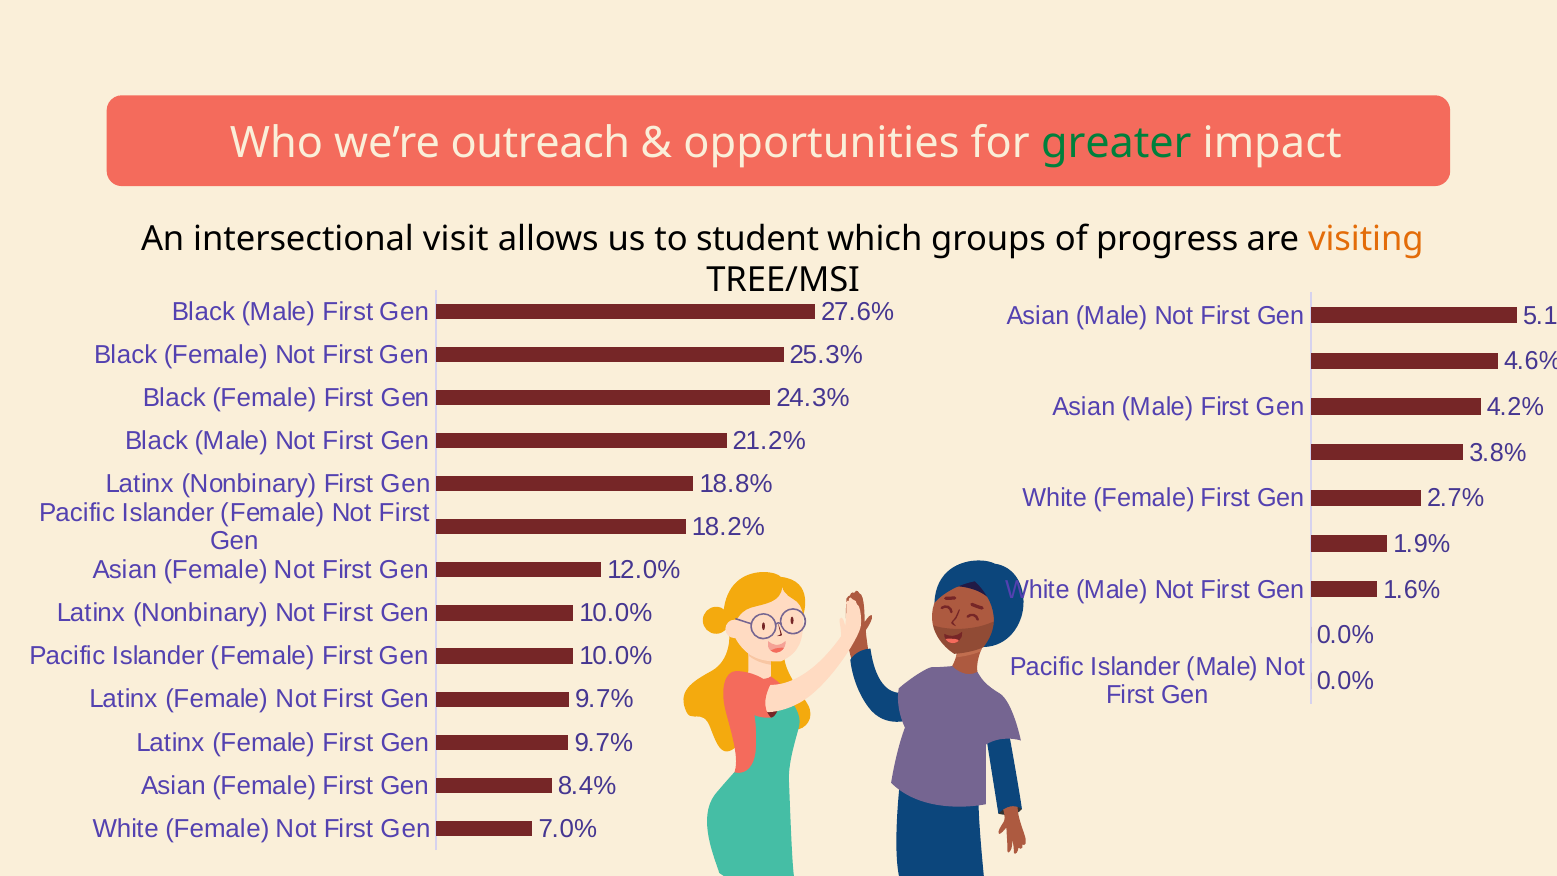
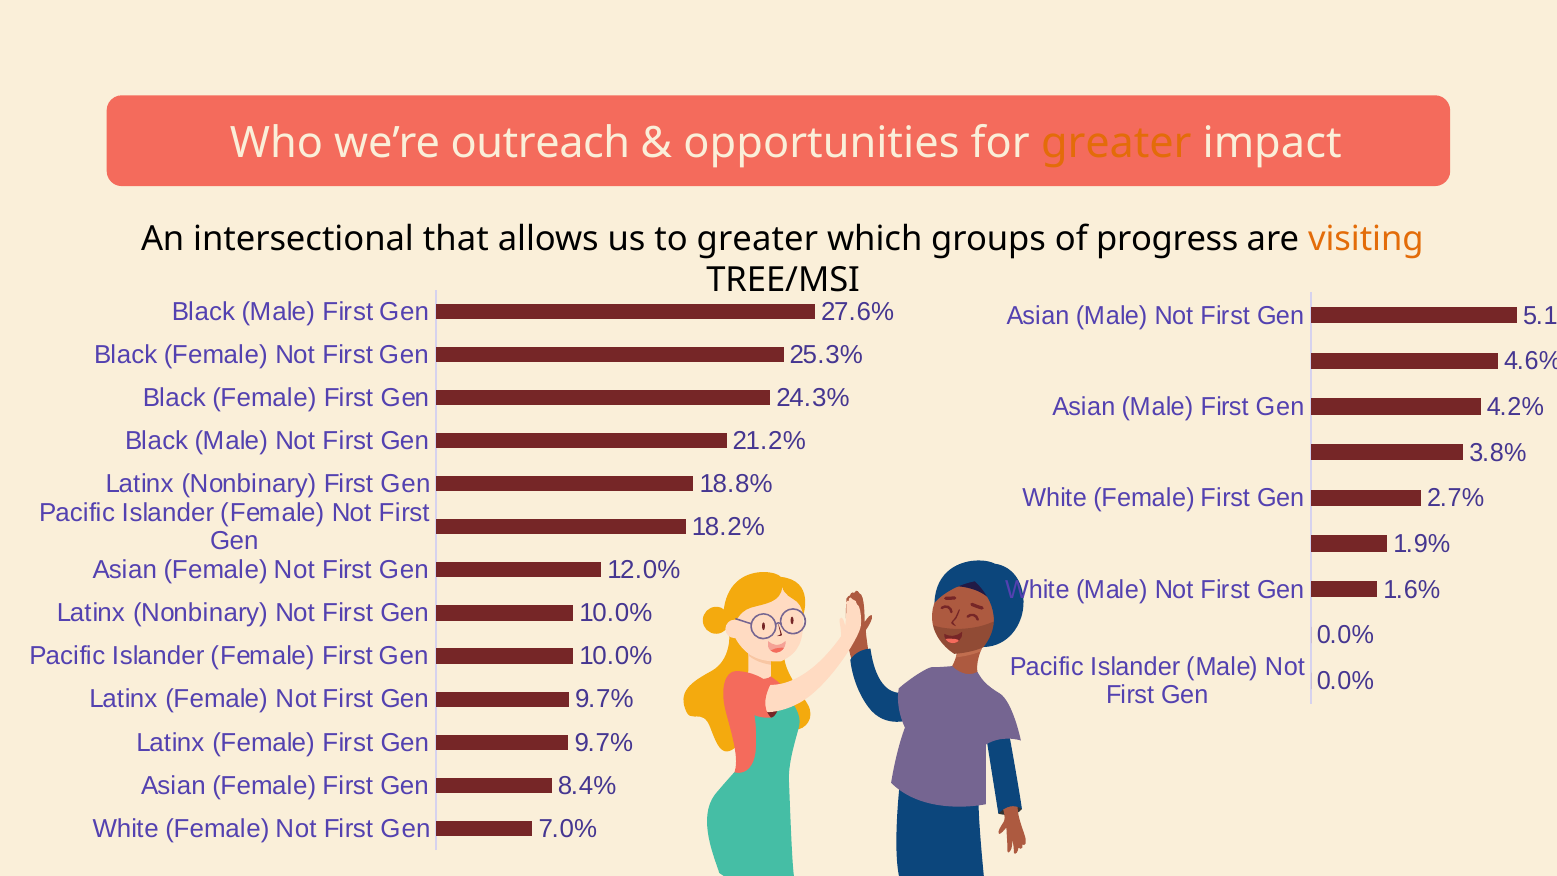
greater at (1116, 144) colour: green -> orange
visit: visit -> that
to student: student -> greater
